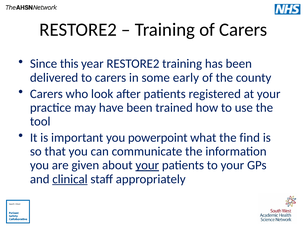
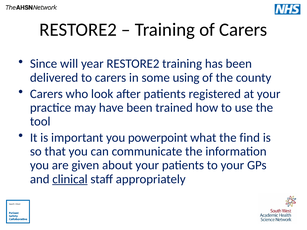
this: this -> will
early: early -> using
your at (147, 165) underline: present -> none
